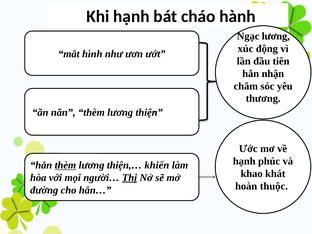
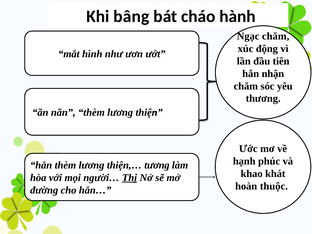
Khi hạnh: hạnh -> bâng
Ngạc lương: lương -> chăm
thèm at (65, 165) underline: present -> none
khiến: khiến -> tương
